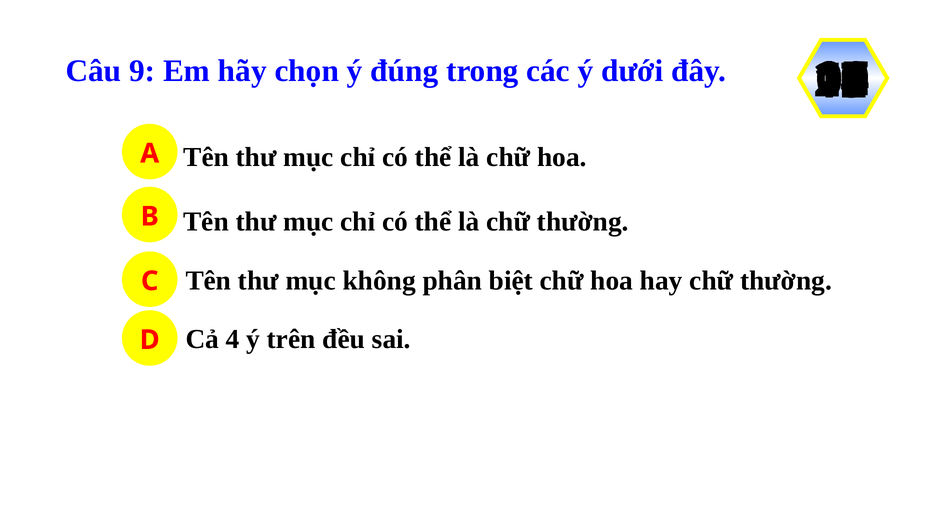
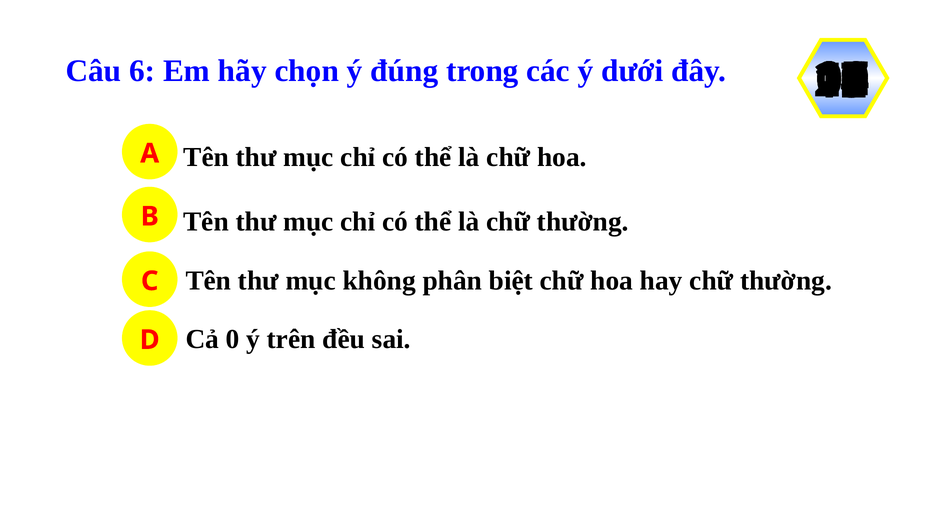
9: 9 -> 6
4: 4 -> 0
